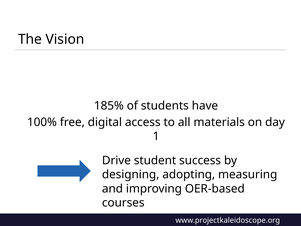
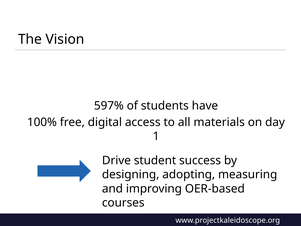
185%: 185% -> 597%
